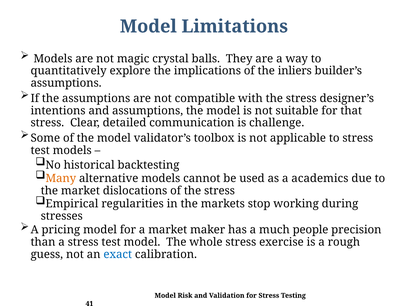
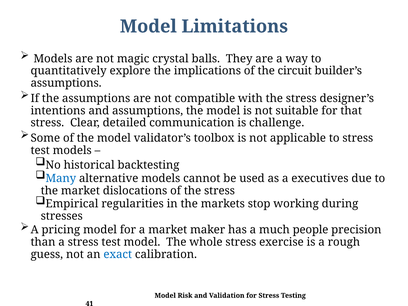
inliers: inliers -> circuit
Many colour: orange -> blue
academics: academics -> executives
